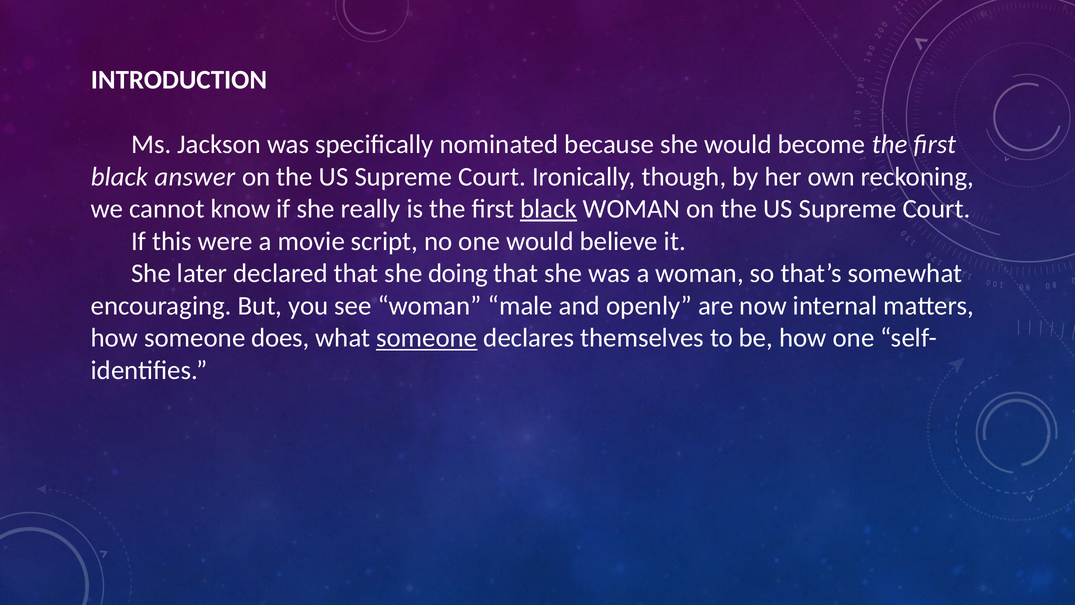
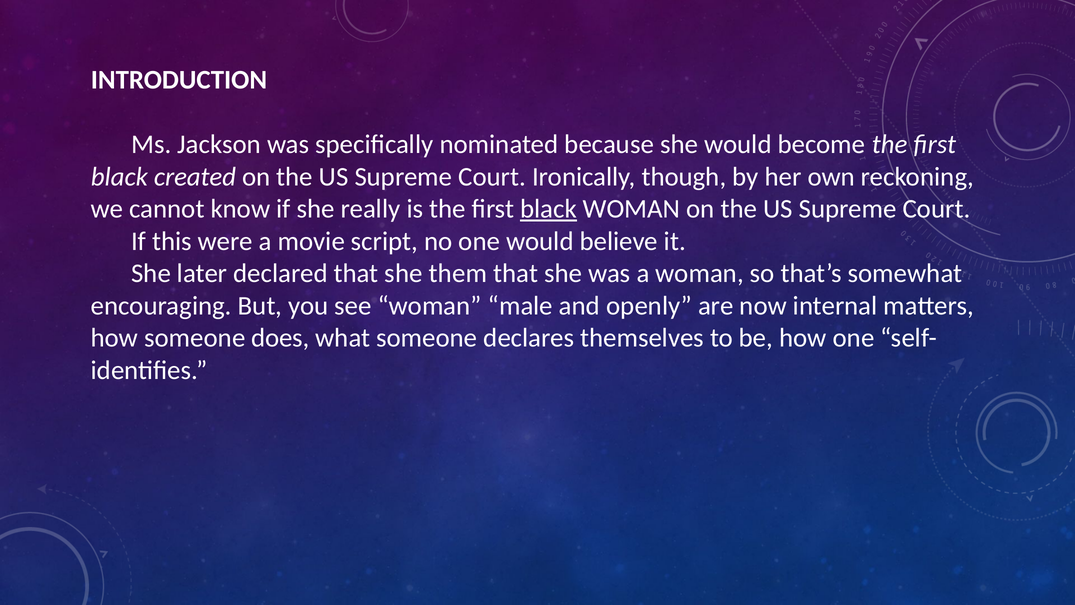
answer: answer -> created
doing: doing -> them
someone at (427, 338) underline: present -> none
